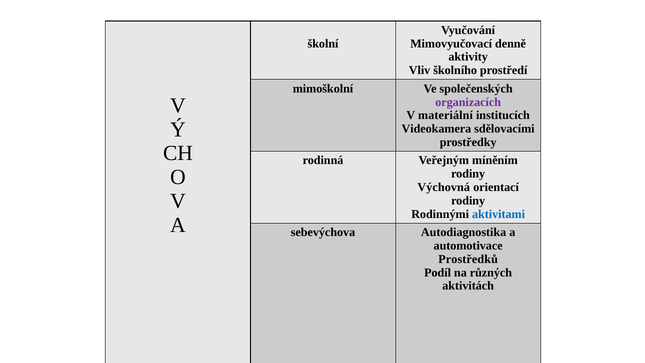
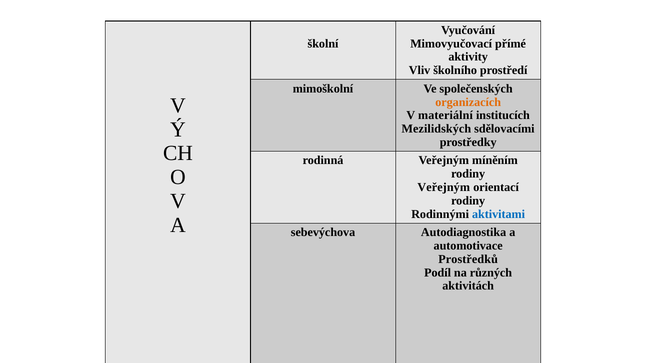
denně: denně -> přímé
organizacích colour: purple -> orange
Videokamera: Videokamera -> Mezilidských
Výchovná at (444, 187): Výchovná -> Veřejným
